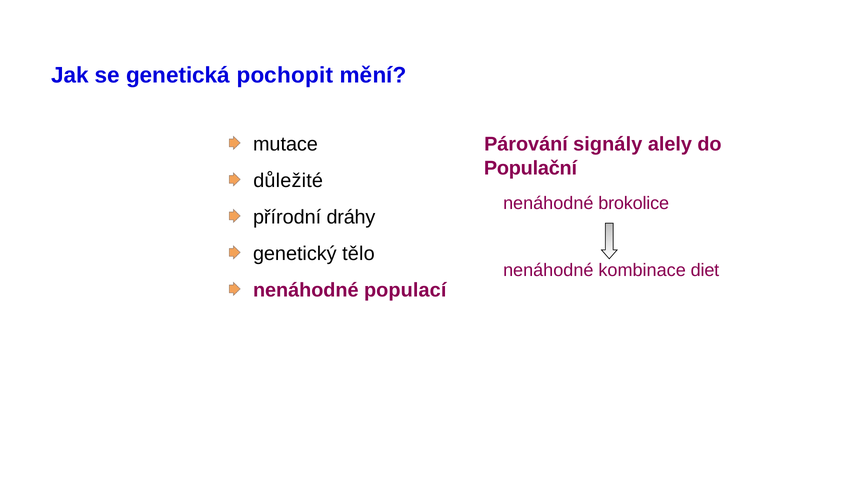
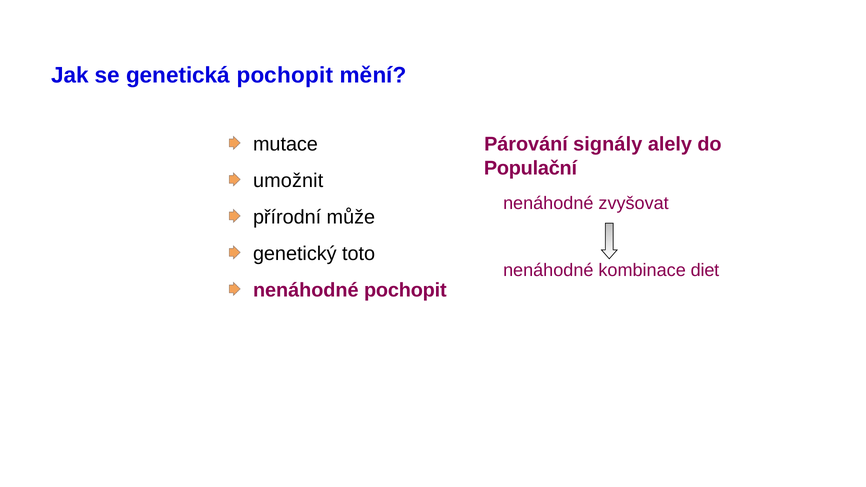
důležité: důležité -> umožnit
brokolice: brokolice -> zvyšovat
dráhy: dráhy -> může
tělo: tělo -> toto
nenáhodné populací: populací -> pochopit
